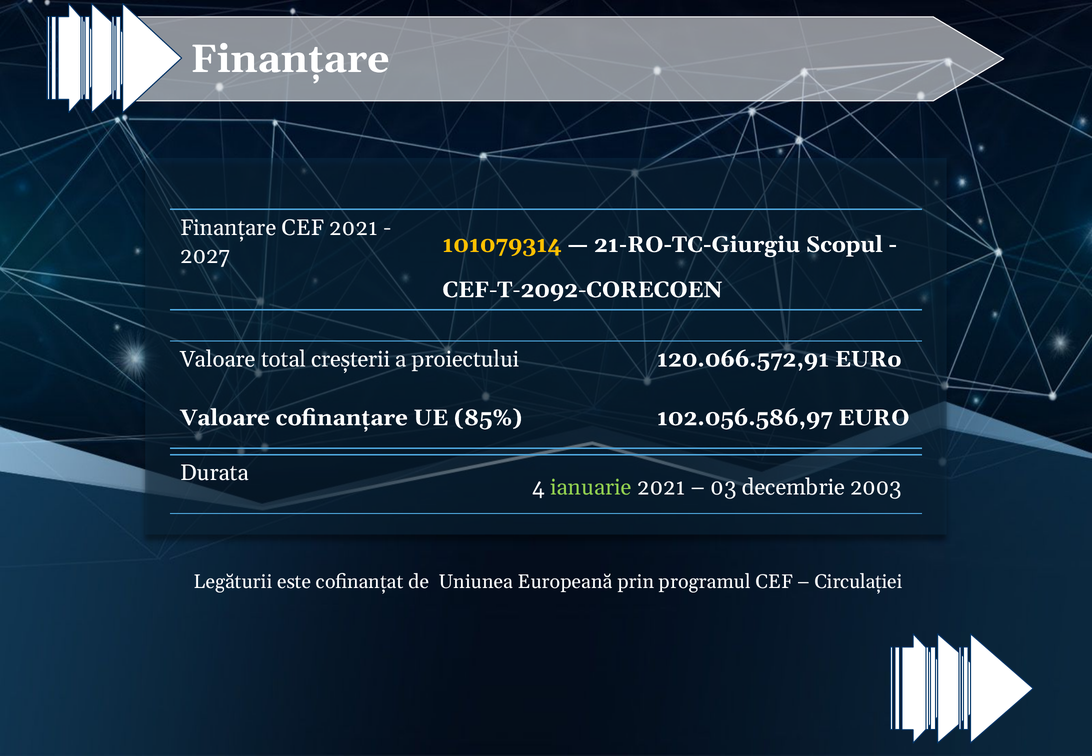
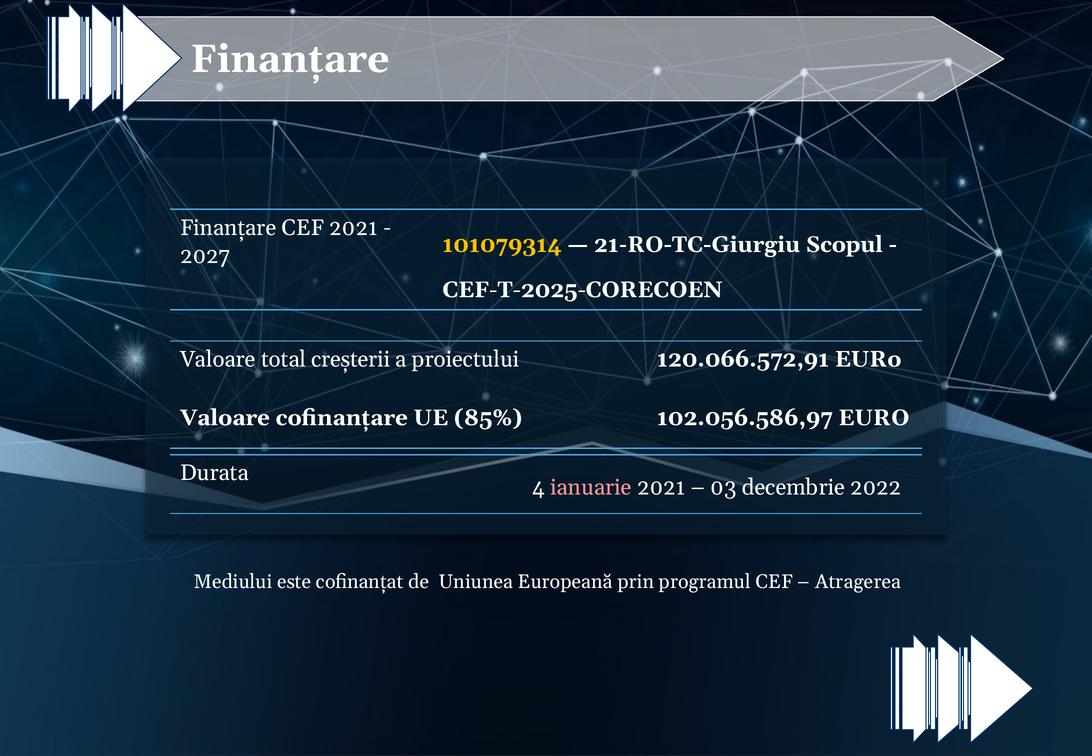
CEF-T-2092-CORECOEN: CEF-T-2092-CORECOEN -> CEF-T-2025-CORECOEN
ianuarie colour: light green -> pink
2003: 2003 -> 2022
Legăturii: Legăturii -> Mediului
Circulației: Circulației -> Atragerea
